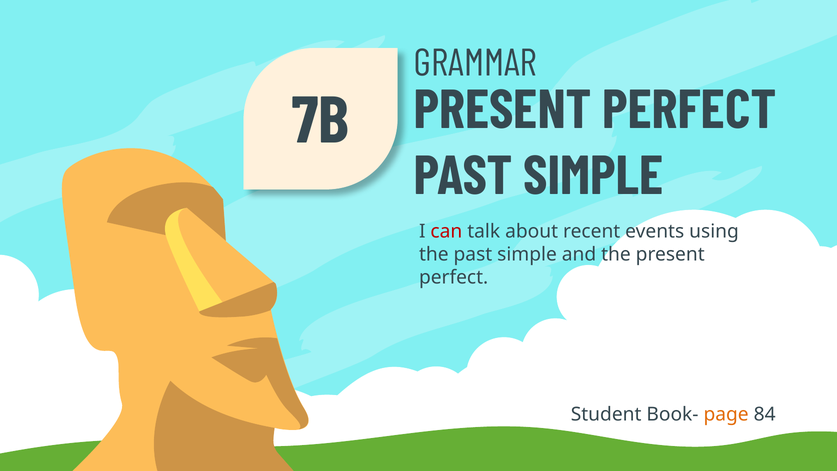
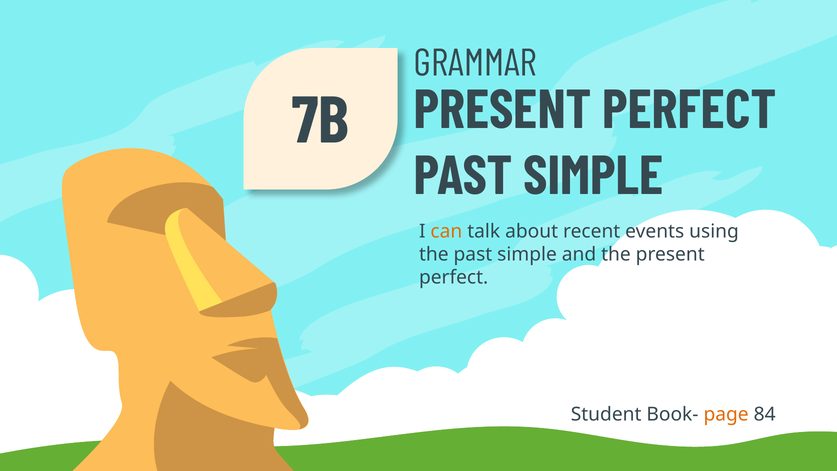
can colour: red -> orange
